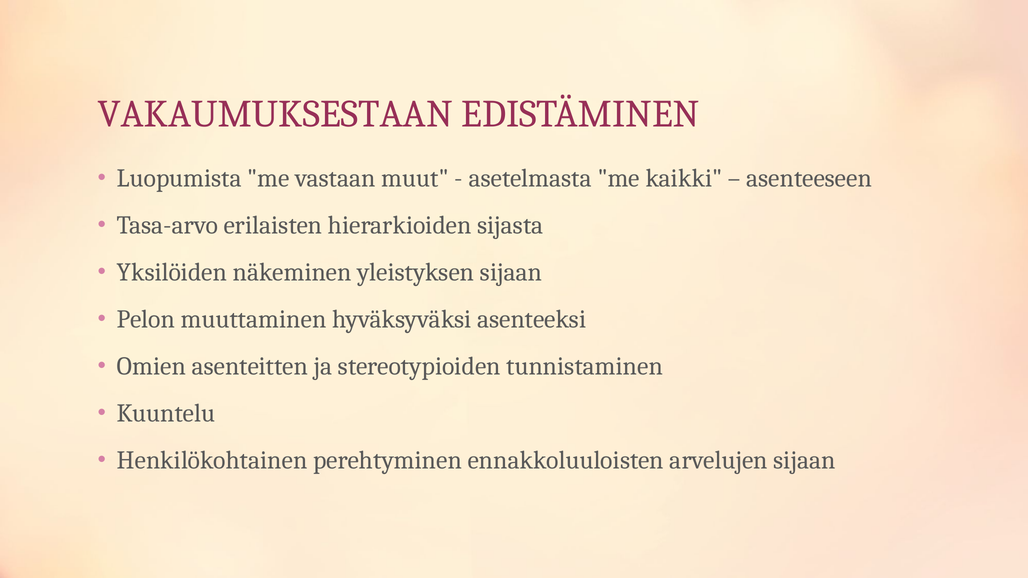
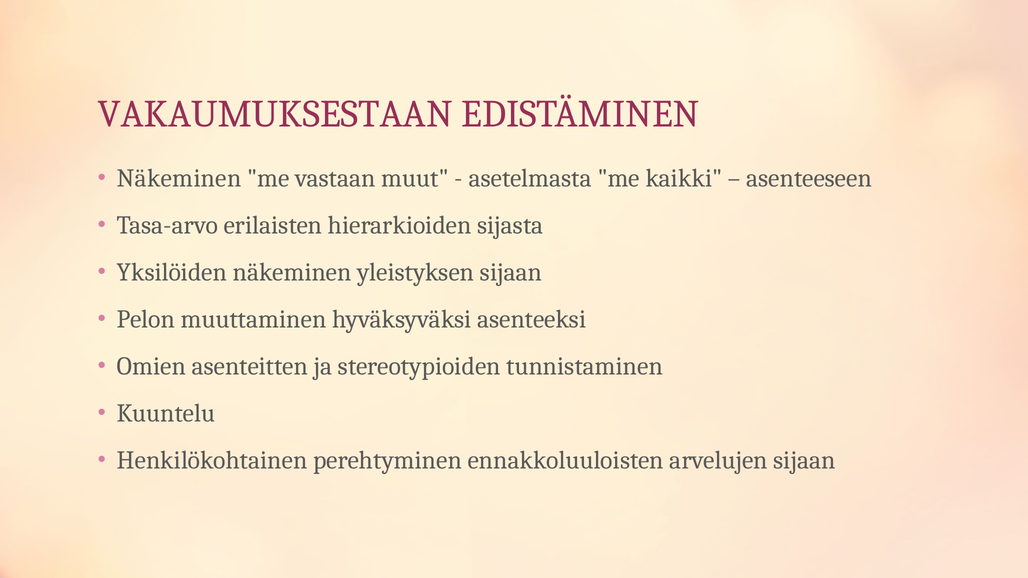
Luopumista at (179, 178): Luopumista -> Näkeminen
